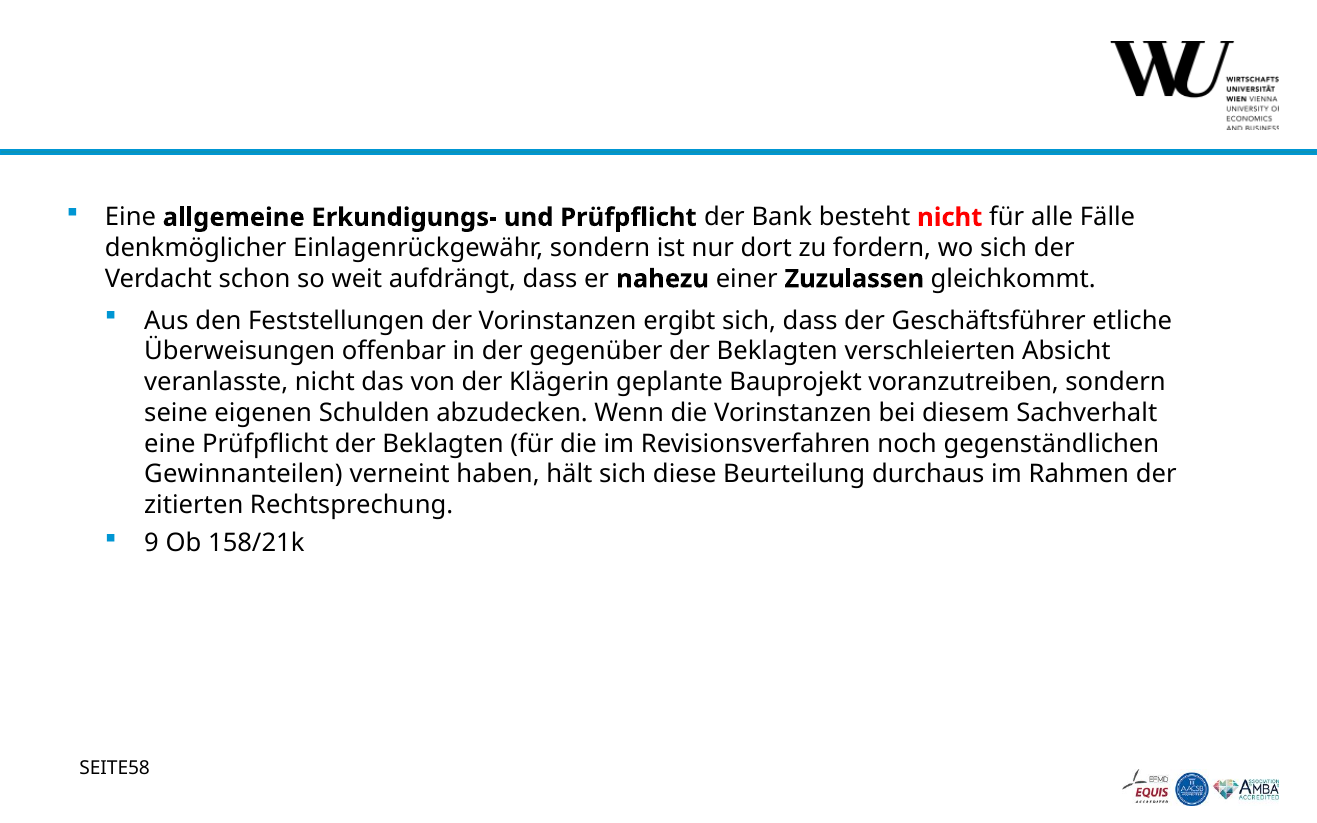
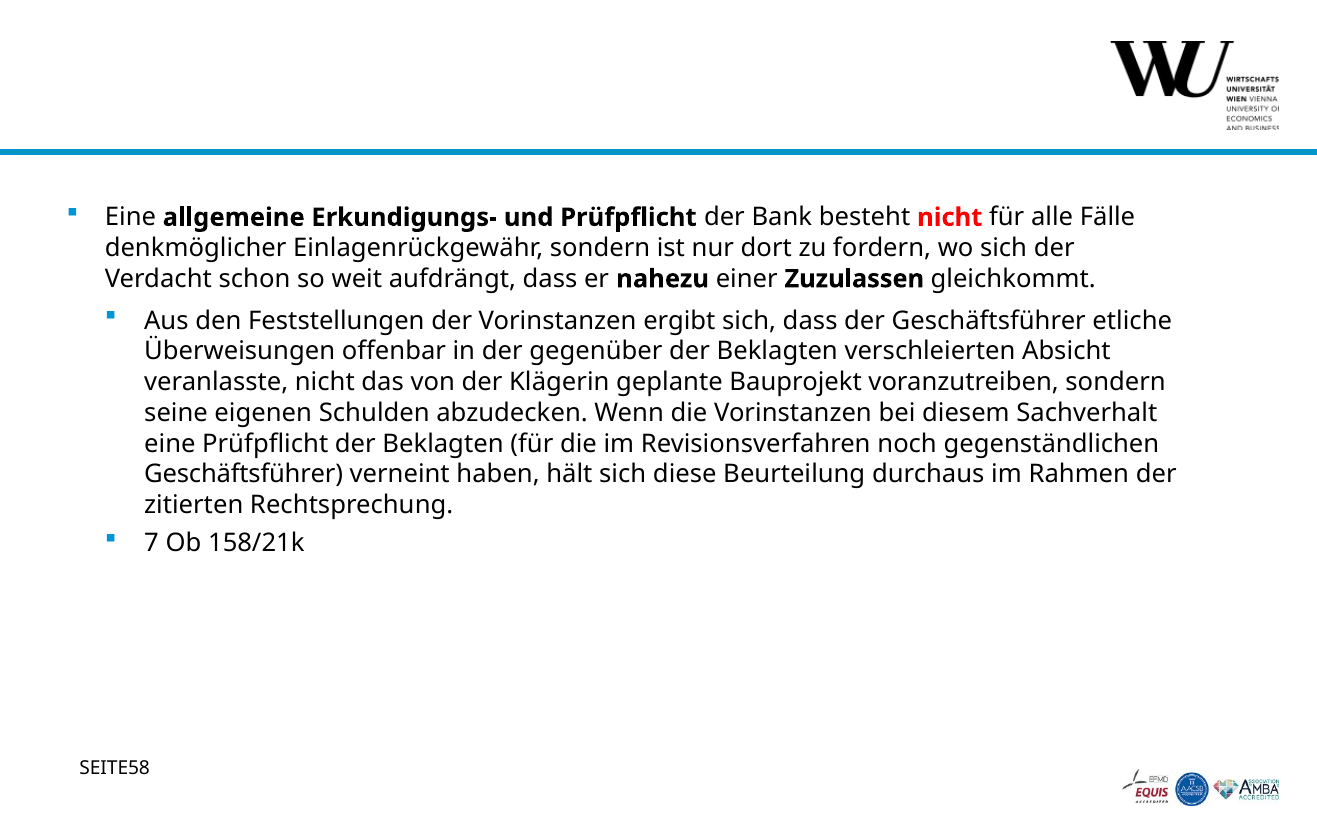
Gewinnanteilen at (243, 474): Gewinnanteilen -> Geschäftsführer
9: 9 -> 7
